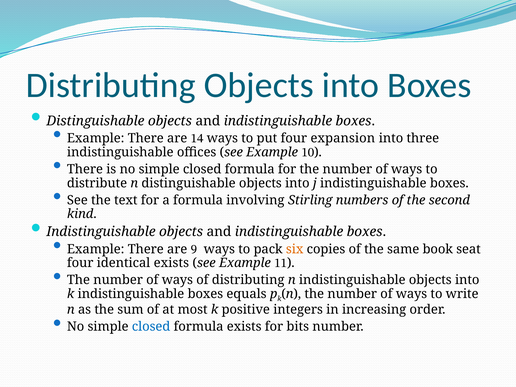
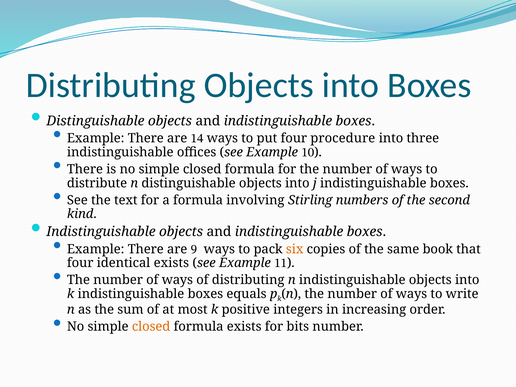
expansion: expansion -> procedure
seat: seat -> that
closed at (151, 327) colour: blue -> orange
